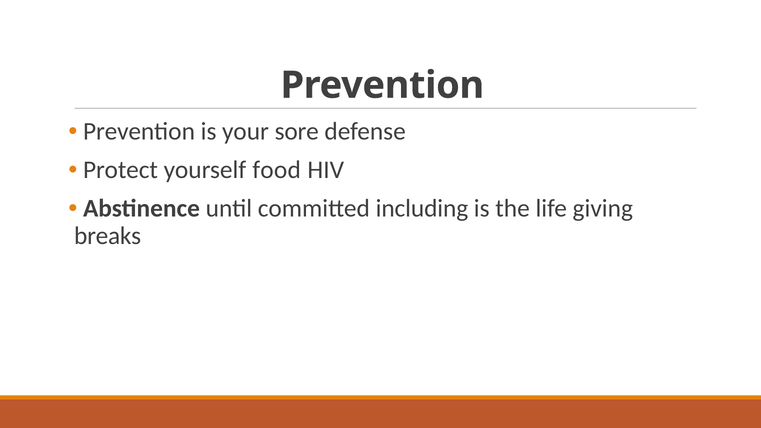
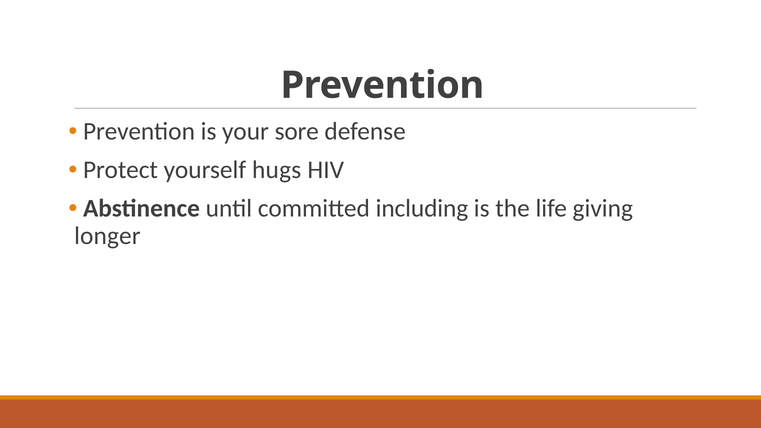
food: food -> hugs
breaks: breaks -> longer
